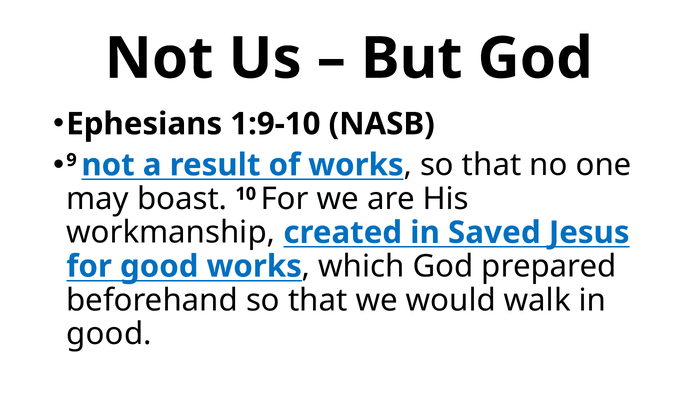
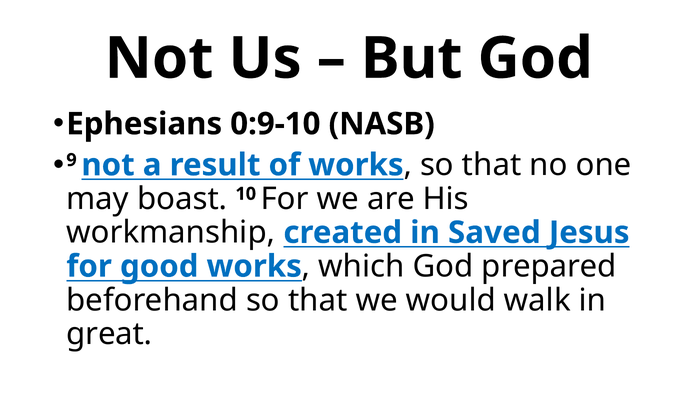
1:9-10: 1:9-10 -> 0:9-10
good at (109, 334): good -> great
